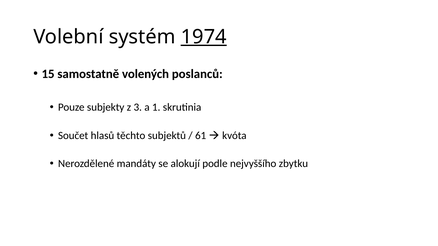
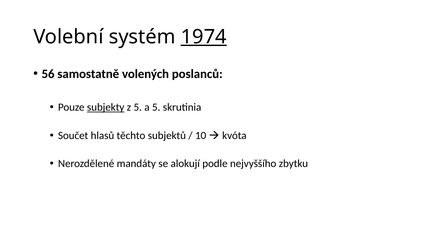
15: 15 -> 56
subjekty underline: none -> present
z 3: 3 -> 5
a 1: 1 -> 5
61: 61 -> 10
